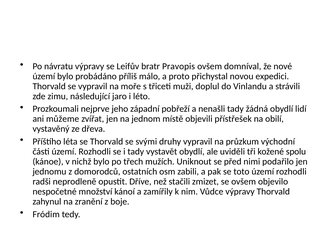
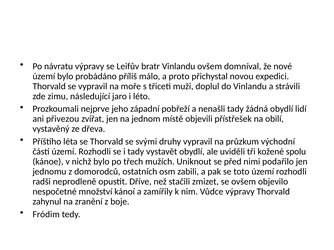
bratr Pravopis: Pravopis -> Vinlandu
můžeme: můžeme -> přivezou
